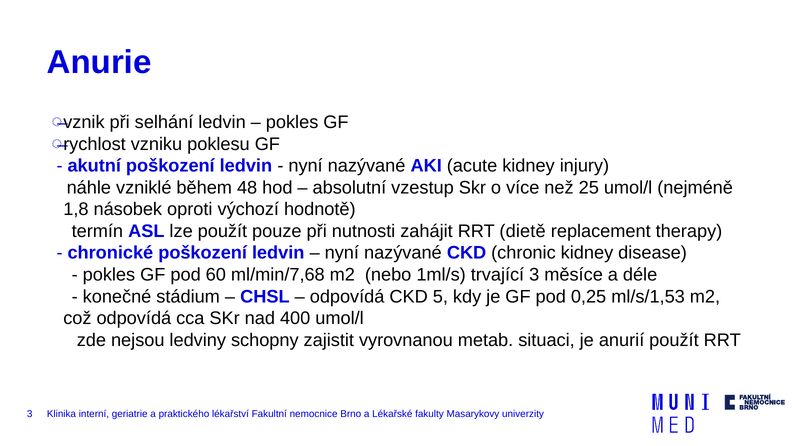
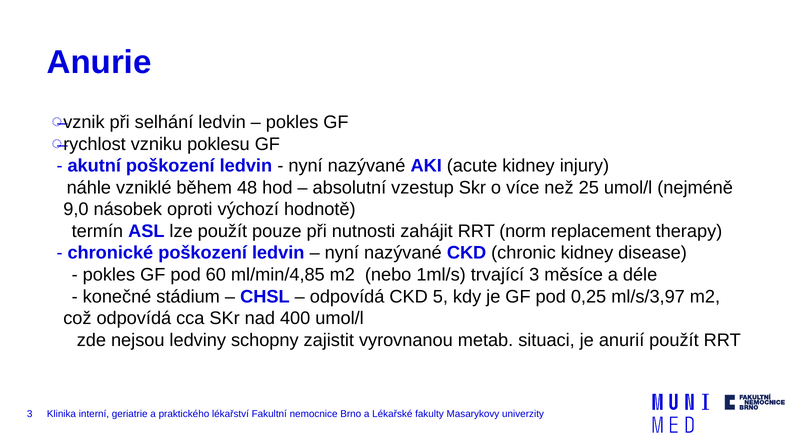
1,8: 1,8 -> 9,0
dietě: dietě -> norm
ml/min/7,68: ml/min/7,68 -> ml/min/4,85
ml/s/1,53: ml/s/1,53 -> ml/s/3,97
